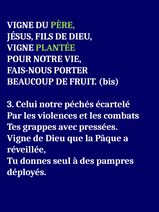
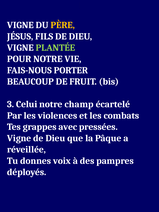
PÈRE colour: light green -> yellow
péchés: péchés -> champ
seul: seul -> voix
